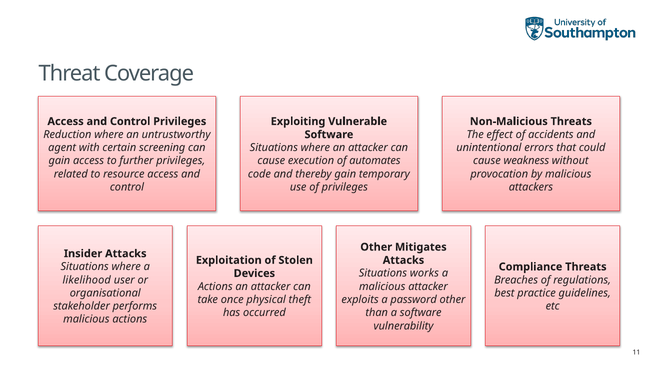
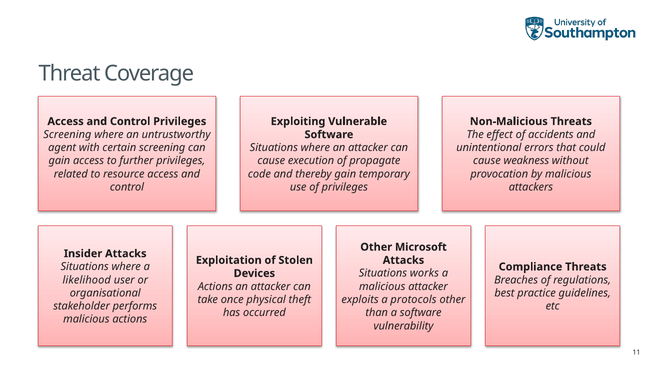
Reduction at (67, 135): Reduction -> Screening
automates: automates -> propagate
Mitigates: Mitigates -> Microsoft
password: password -> protocols
